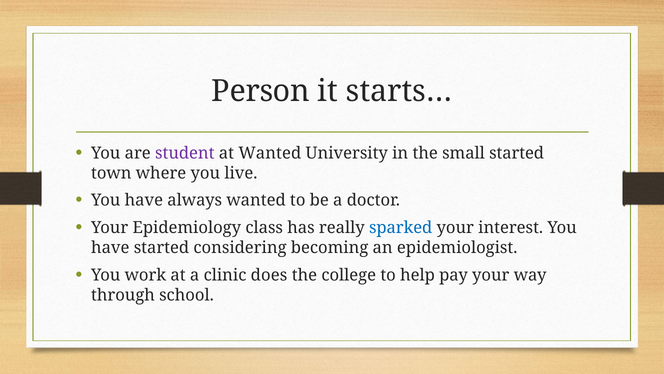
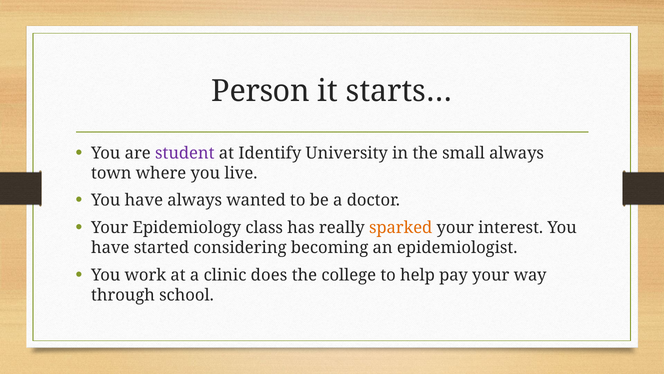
at Wanted: Wanted -> Identify
small started: started -> always
sparked colour: blue -> orange
